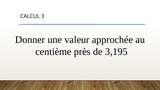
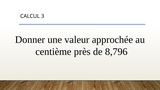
3,195: 3,195 -> 8,796
